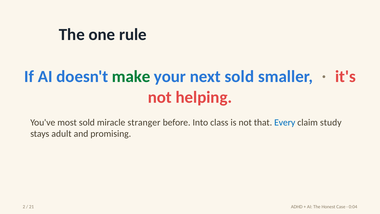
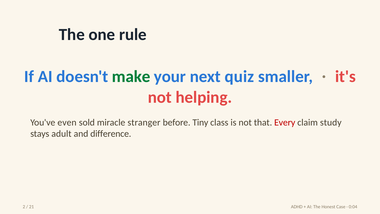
next sold: sold -> quiz
most: most -> even
Into: Into -> Tiny
Every colour: blue -> red
promising: promising -> difference
